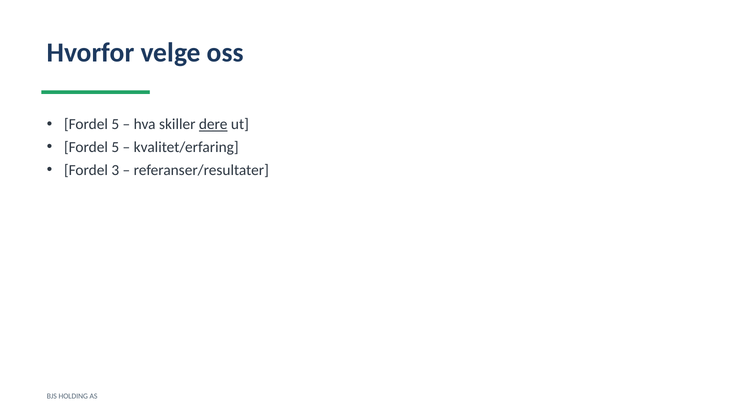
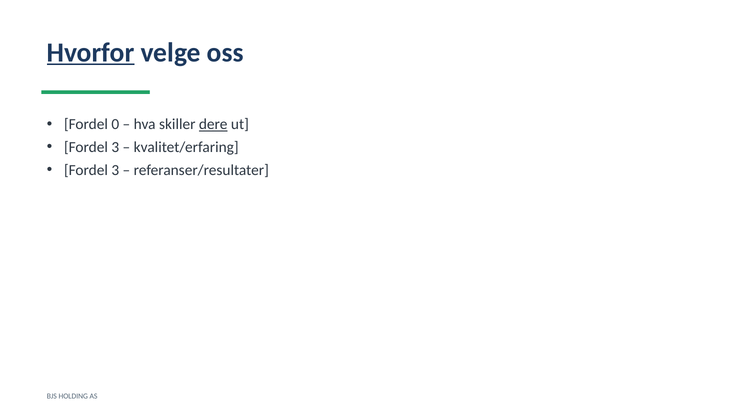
Hvorfor underline: none -> present
5 at (115, 124): 5 -> 0
5 at (115, 147): 5 -> 3
